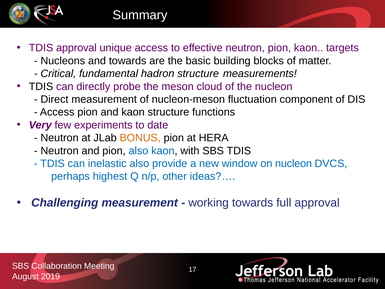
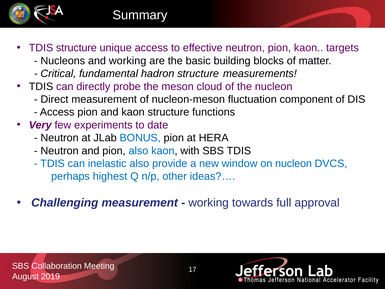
TDIS approval: approval -> structure
and towards: towards -> working
BONUS colour: orange -> blue
